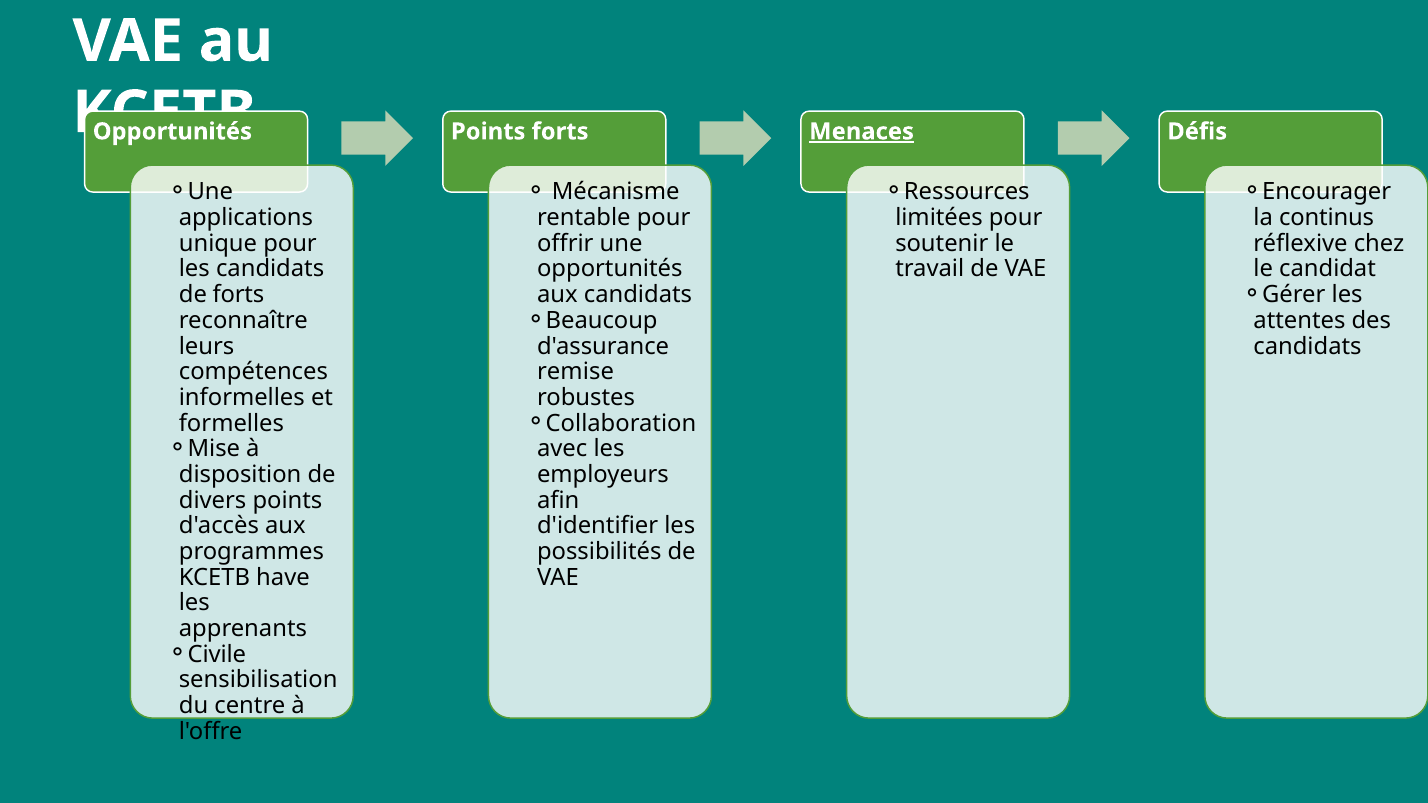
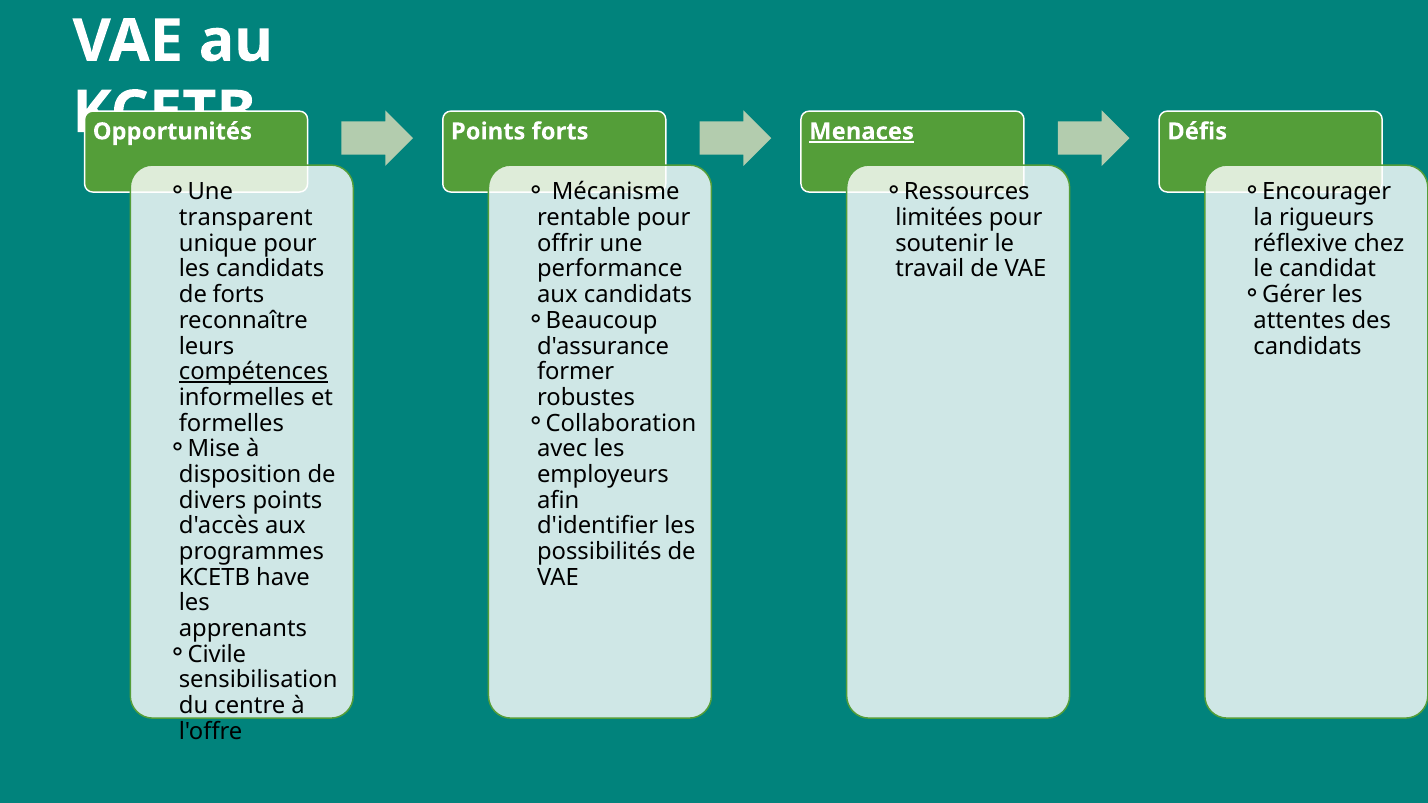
applications: applications -> transparent
continus: continus -> rigueurs
opportunités at (610, 269): opportunités -> performance
compétences underline: none -> present
remise: remise -> former
